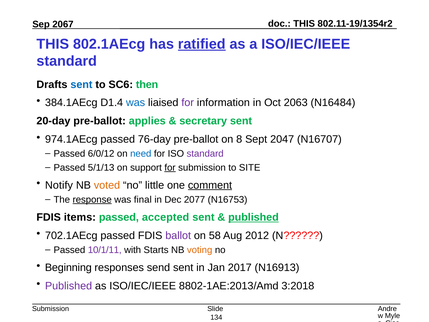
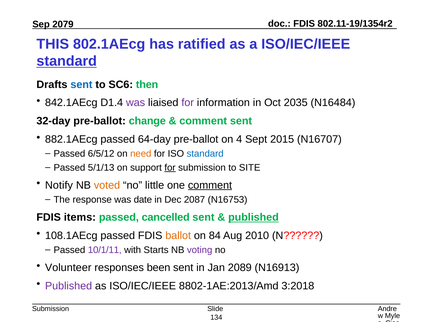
THIS at (304, 24): THIS -> FDIS
2067: 2067 -> 2079
ratified underline: present -> none
standard at (67, 61) underline: none -> present
384.1AEcg: 384.1AEcg -> 842.1AEcg
was at (136, 103) colour: blue -> purple
2063: 2063 -> 2035
20-day: 20-day -> 32-day
applies: applies -> change
secretary at (203, 121): secretary -> comment
974.1AEcg: 974.1AEcg -> 882.1AEcg
76-day: 76-day -> 64-day
8: 8 -> 4
2047: 2047 -> 2015
6/0/12: 6/0/12 -> 6/5/12
need colour: blue -> orange
standard at (205, 154) colour: purple -> blue
response underline: present -> none
final: final -> date
2077: 2077 -> 2087
accepted: accepted -> cancelled
702.1AEcg: 702.1AEcg -> 108.1AEcg
ballot colour: purple -> orange
58: 58 -> 84
2012: 2012 -> 2010
voting colour: orange -> purple
Beginning: Beginning -> Volunteer
send: send -> been
2017: 2017 -> 2089
